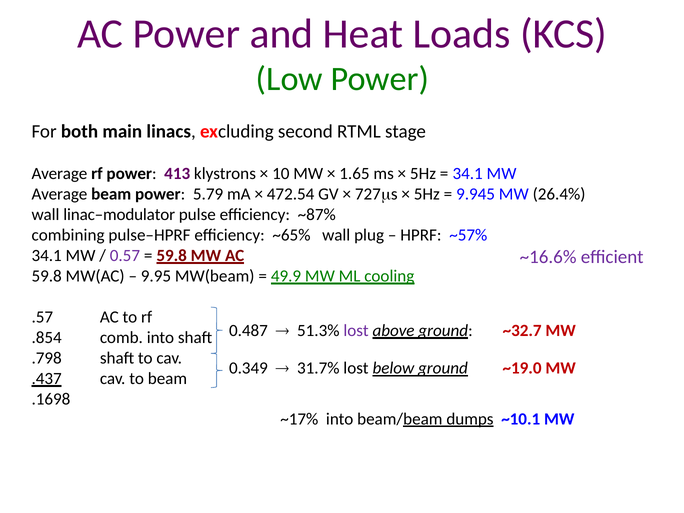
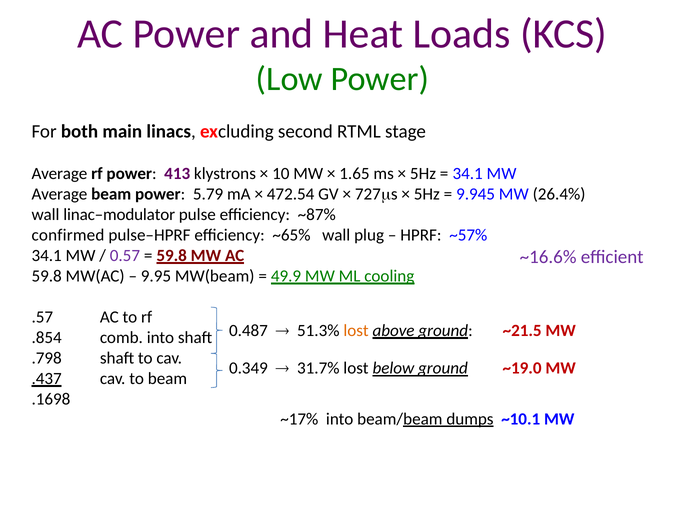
combining: combining -> confirmed
lost at (356, 331) colour: purple -> orange
~32.7: ~32.7 -> ~21.5
